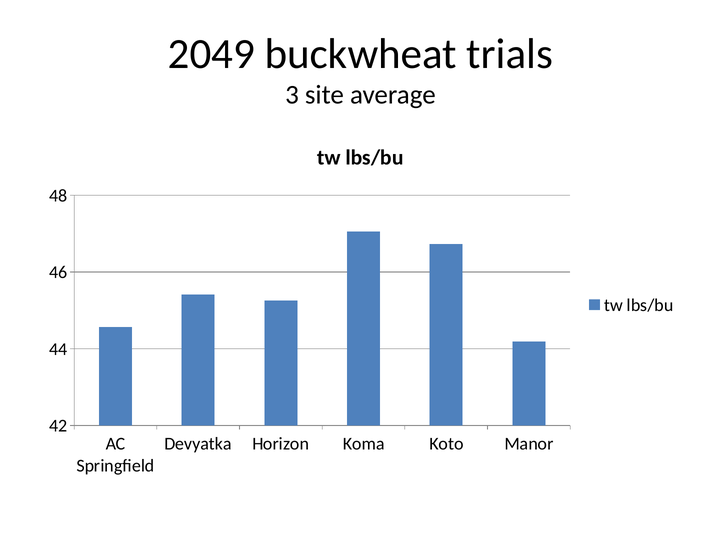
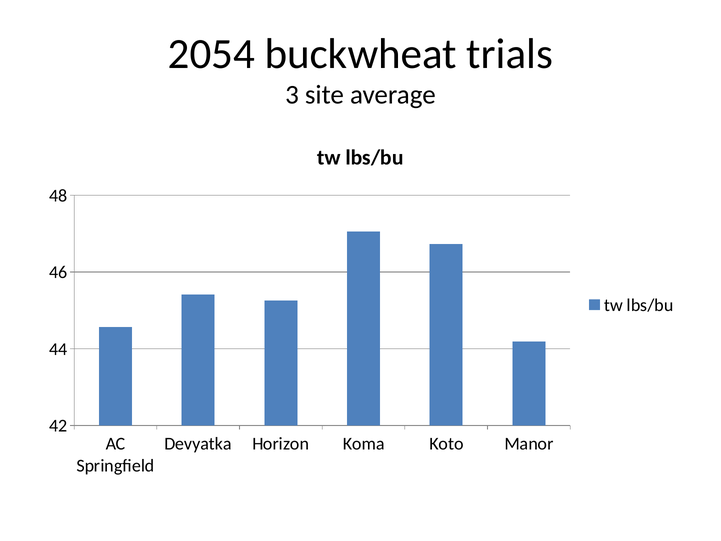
2049: 2049 -> 2054
